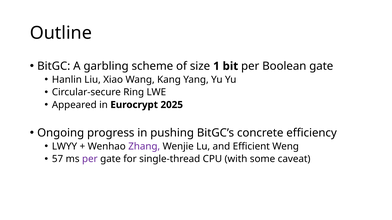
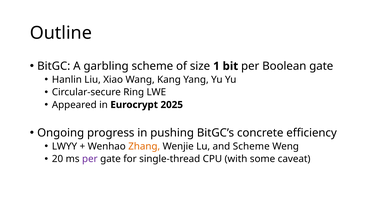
Zhang colour: purple -> orange
and Efficient: Efficient -> Scheme
57: 57 -> 20
